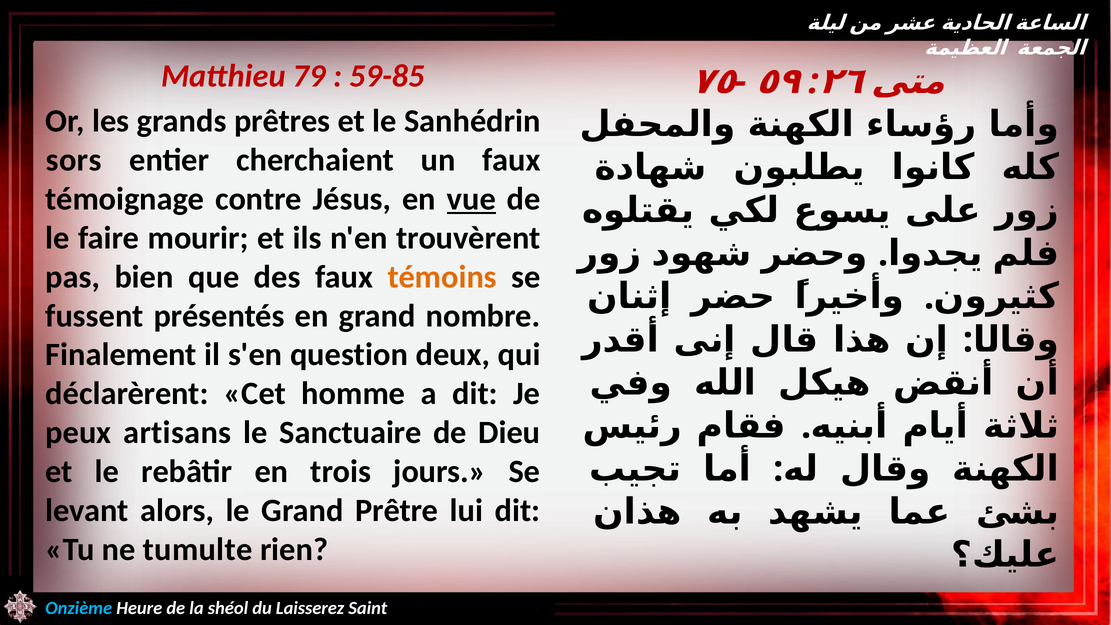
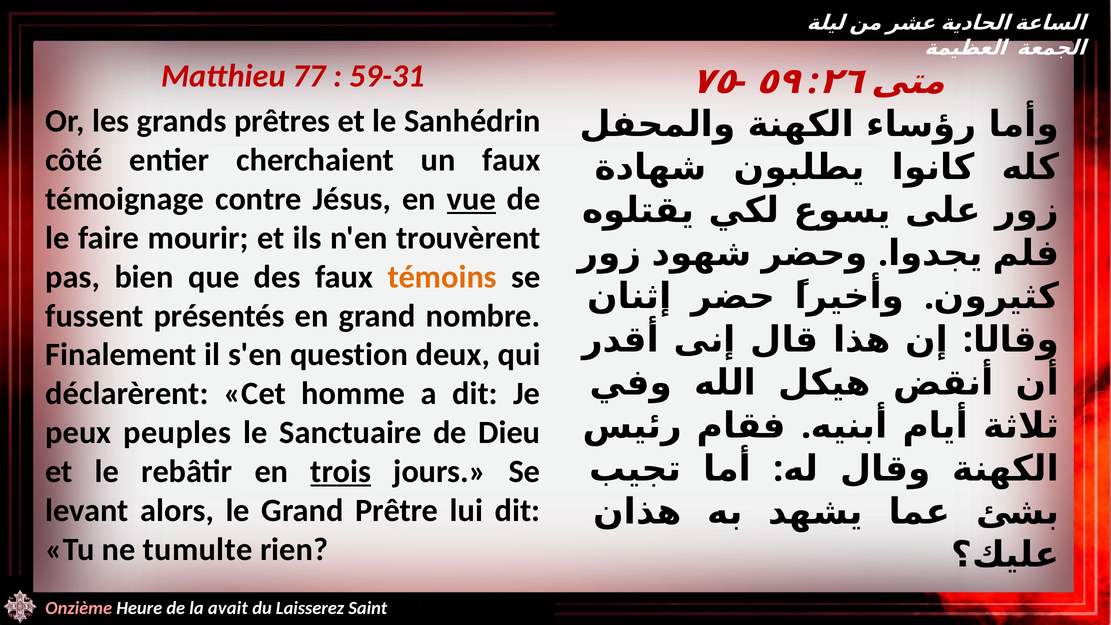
79: 79 -> 77
59-85: 59-85 -> 59-31
sors: sors -> côté
artisans: artisans -> peuples
trois underline: none -> present
Onzième colour: light blue -> pink
shéol: shéol -> avait
